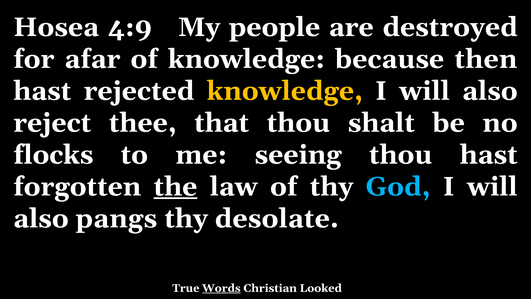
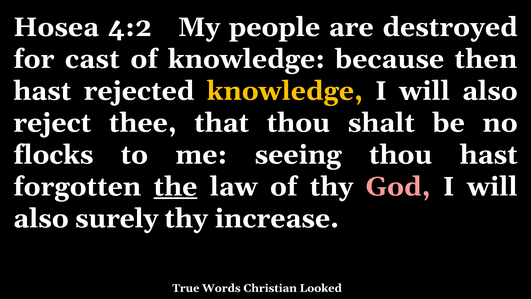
4:9: 4:9 -> 4:2
afar: afar -> cast
God colour: light blue -> pink
pangs: pangs -> surely
desolate: desolate -> increase
Words underline: present -> none
